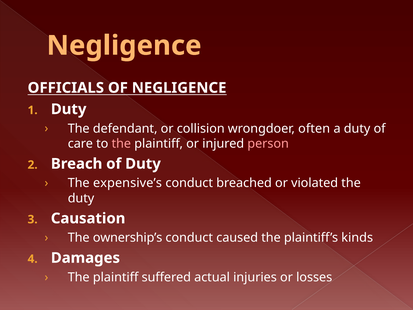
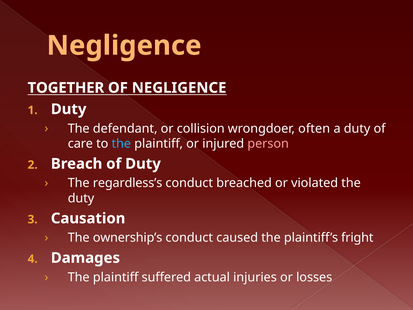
OFFICIALS: OFFICIALS -> TOGETHER
the at (121, 144) colour: pink -> light blue
expensive’s: expensive’s -> regardless’s
kinds: kinds -> fright
